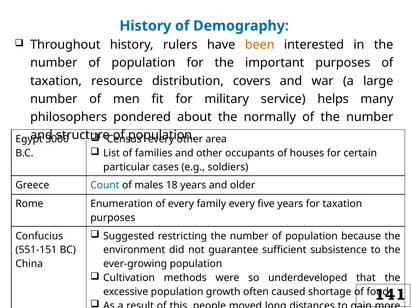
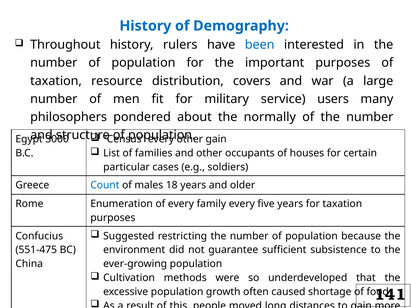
been colour: orange -> blue
helps: helps -> users
area at (216, 139): area -> gain
551-151: 551-151 -> 551-475
